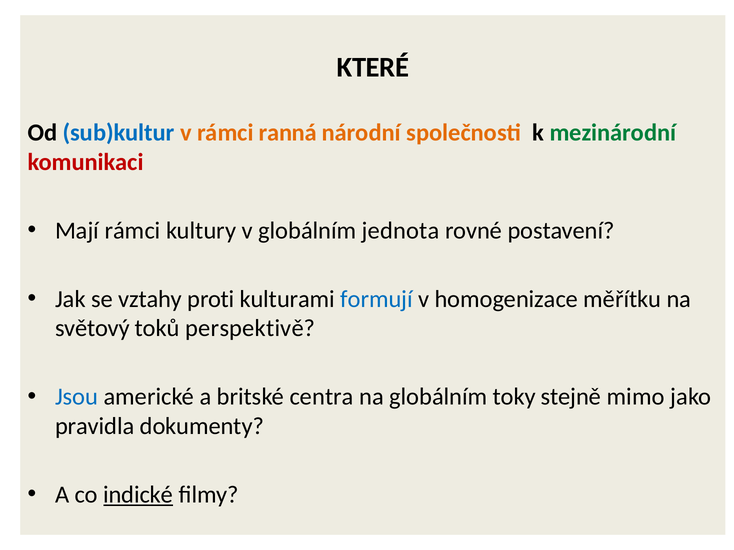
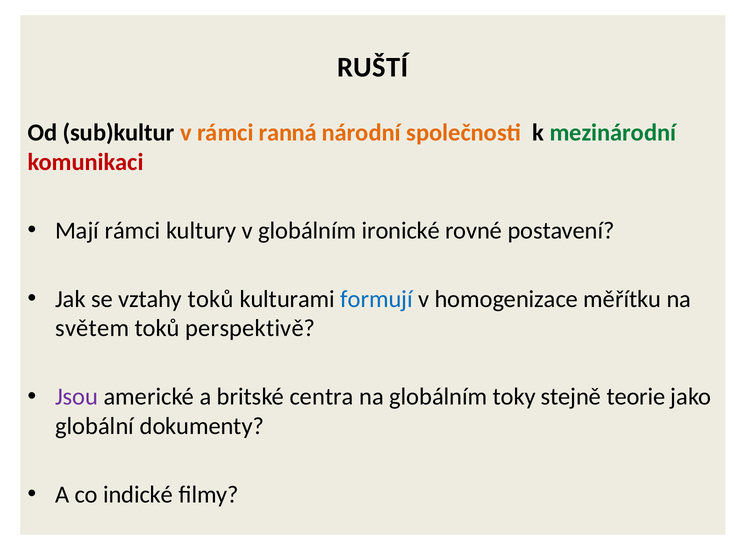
KTERÉ: KTERÉ -> RUŠTÍ
sub)kultur colour: blue -> black
jednota: jednota -> ironické
vztahy proti: proti -> toků
světový: světový -> světem
Jsou colour: blue -> purple
mimo: mimo -> teorie
pravidla: pravidla -> globální
indické underline: present -> none
